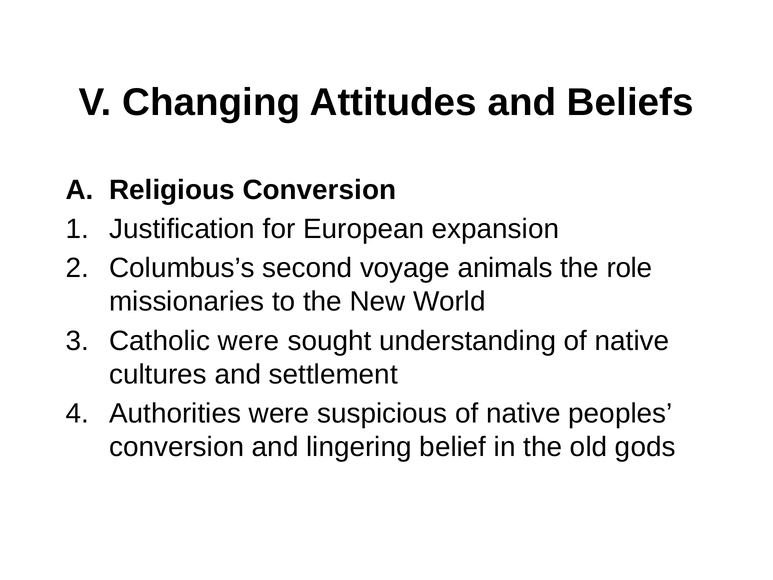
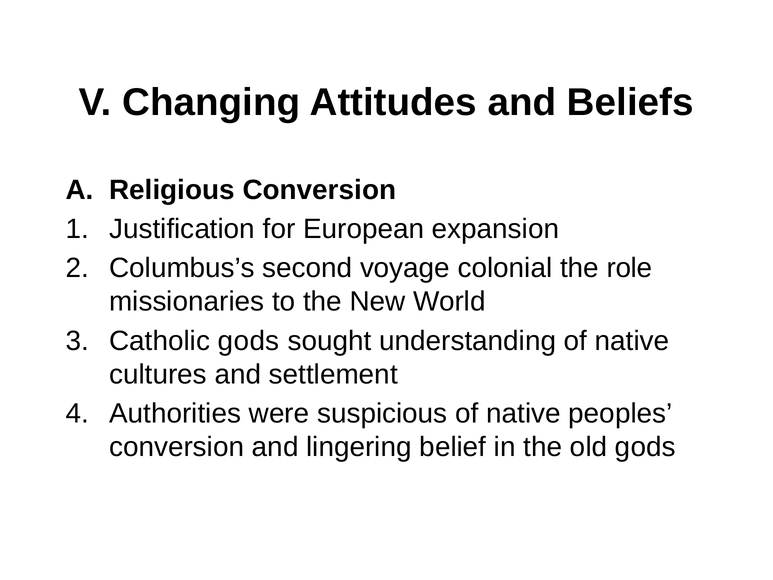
animals: animals -> colonial
Catholic were: were -> gods
